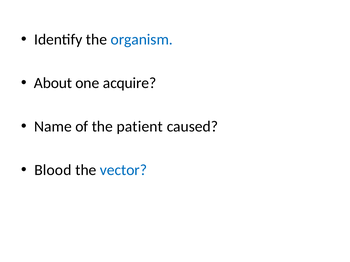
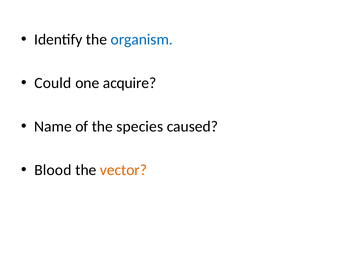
About: About -> Could
patient: patient -> species
vector colour: blue -> orange
